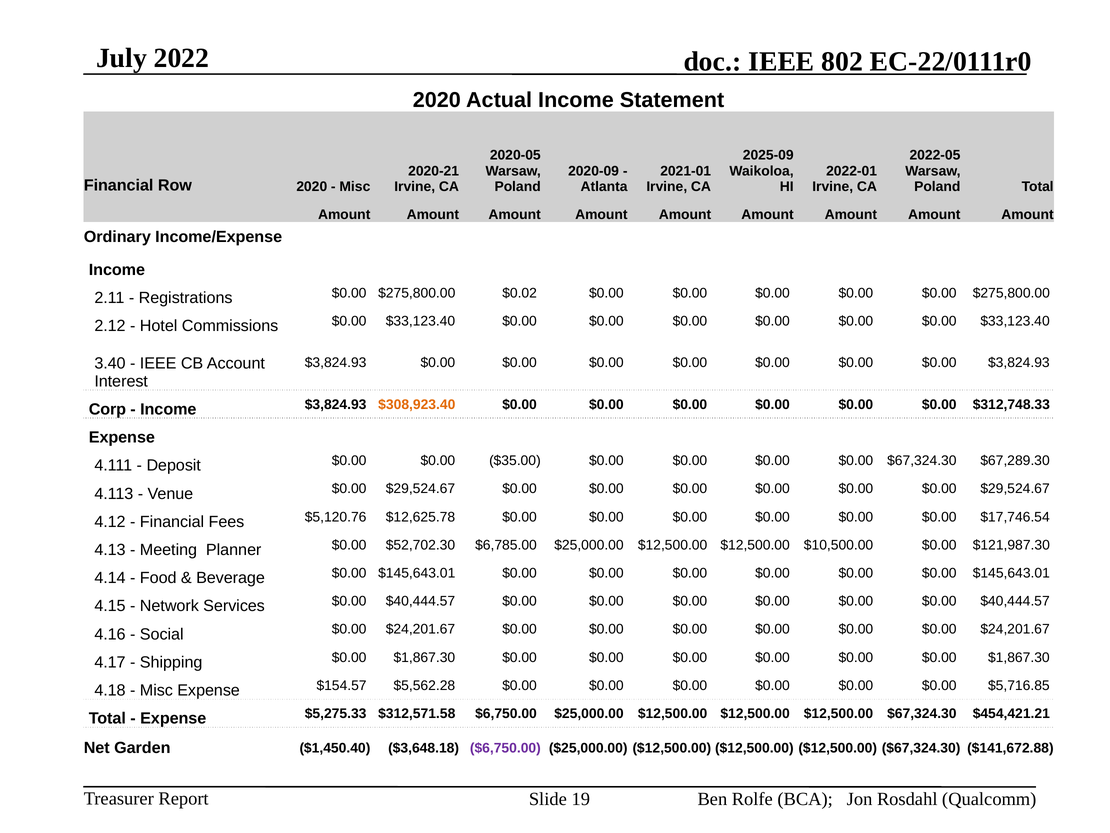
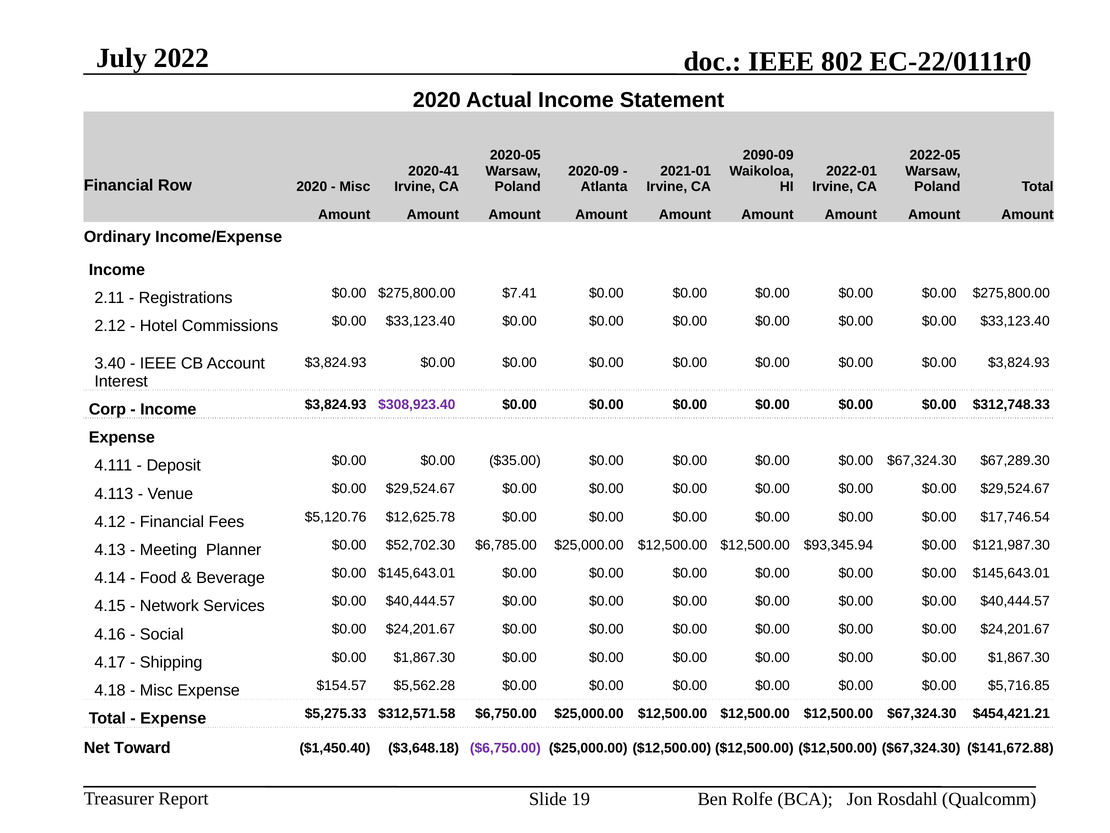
2025-09: 2025-09 -> 2090-09
2020-21: 2020-21 -> 2020-41
$0.02: $0.02 -> $7.41
$308,923.40 colour: orange -> purple
$10,500.00: $10,500.00 -> $93,345.94
Garden: Garden -> Toward
